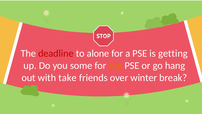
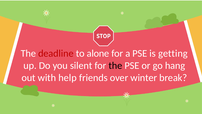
some: some -> silent
the at (115, 65) colour: orange -> black
take: take -> help
